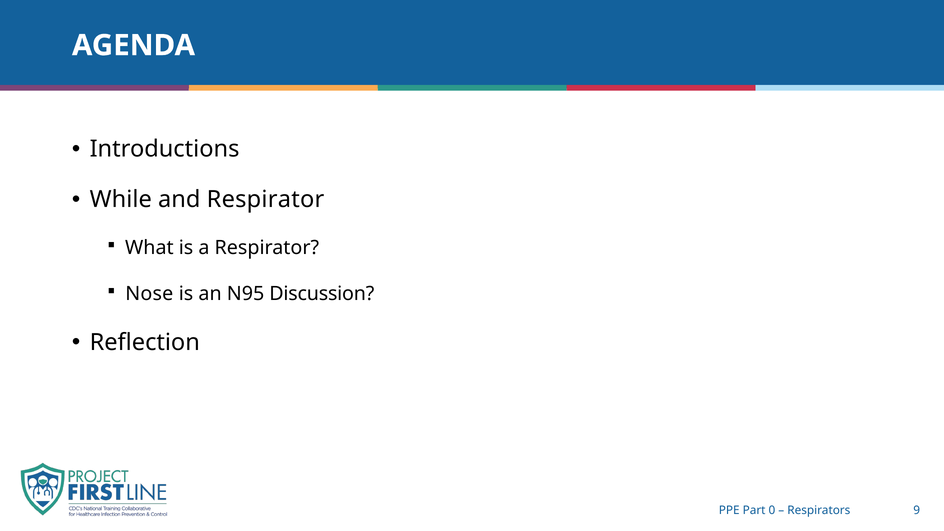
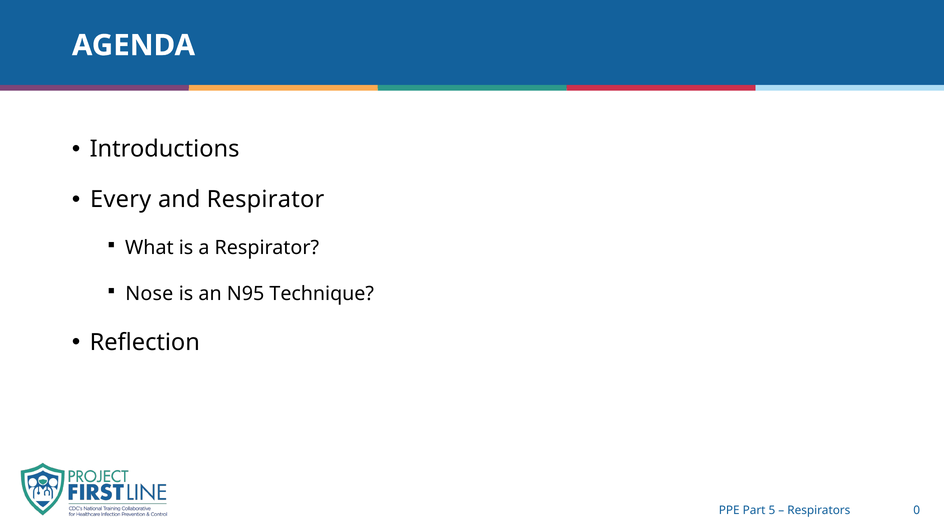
While: While -> Every
Discussion: Discussion -> Technique
0: 0 -> 5
9: 9 -> 0
